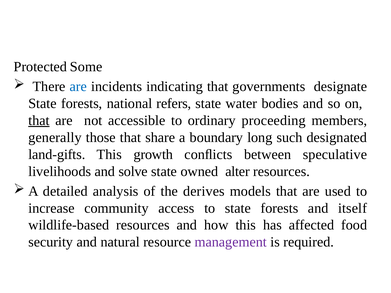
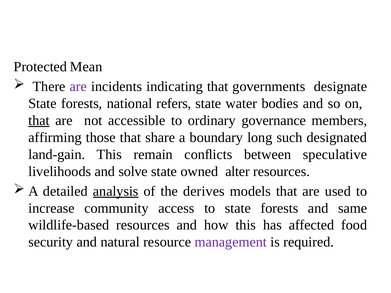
Some: Some -> Mean
are at (78, 87) colour: blue -> purple
proceeding: proceeding -> governance
generally: generally -> affirming
land-gifts: land-gifts -> land-gain
growth: growth -> remain
analysis underline: none -> present
itself: itself -> same
